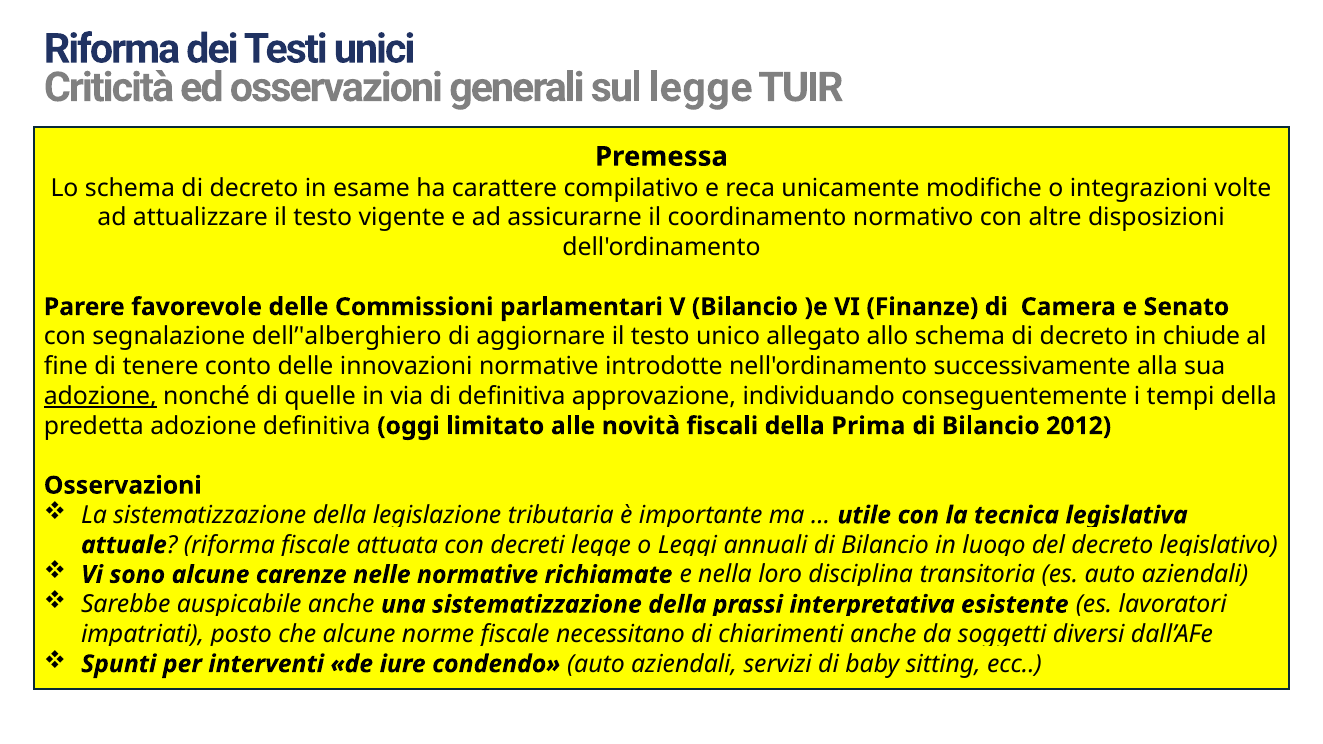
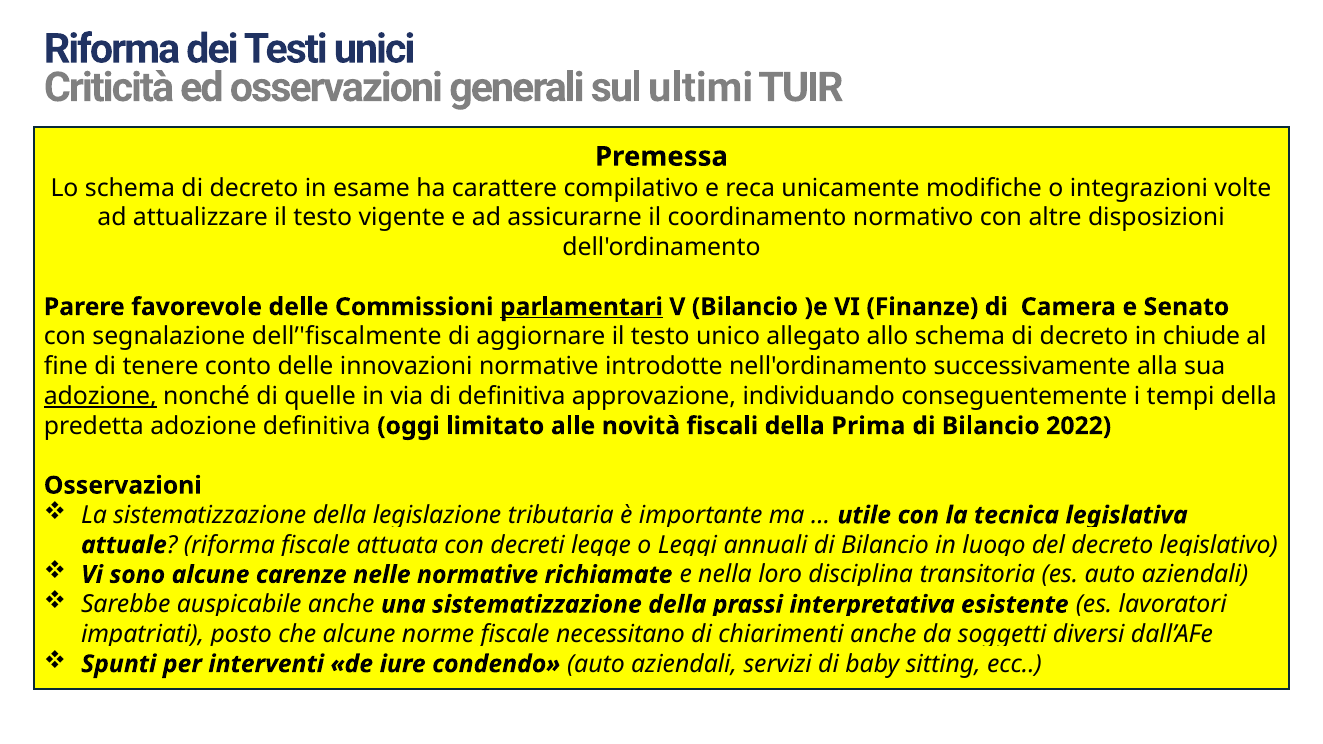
sul legge: legge -> ultimi
parlamentari underline: none -> present
dell’'alberghiero: dell’'alberghiero -> dell’'fiscalmente
2012: 2012 -> 2022
